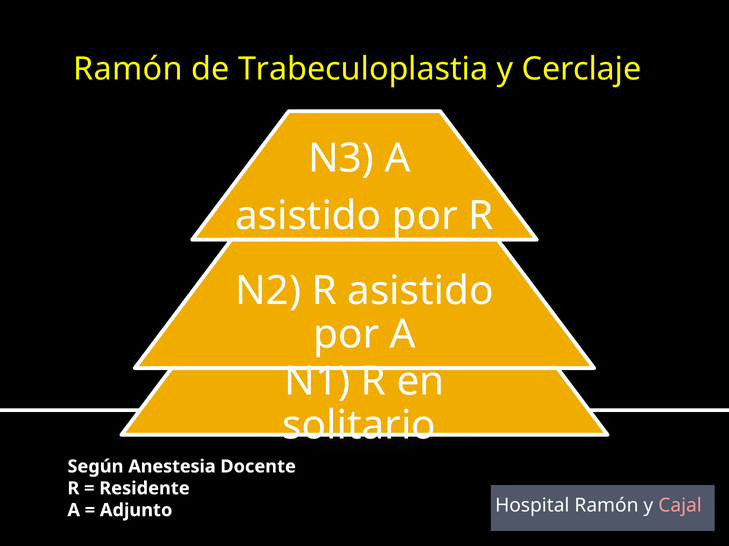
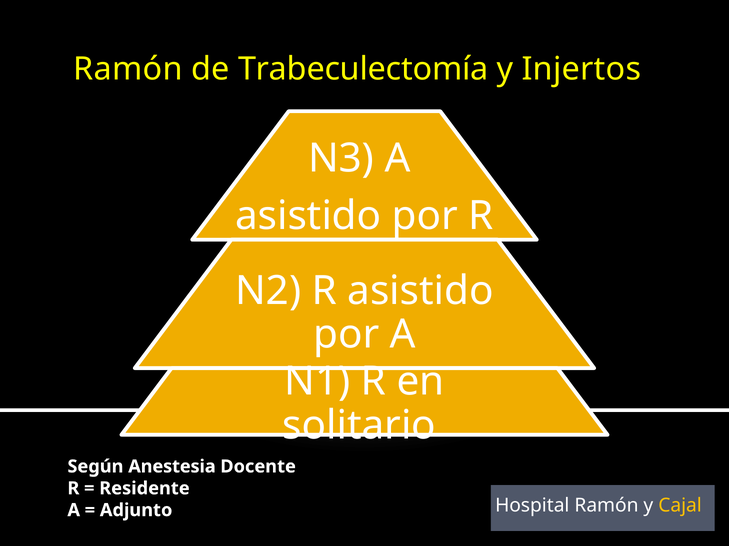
Trabeculoplastia: Trabeculoplastia -> Trabeculectomía
Cerclaje: Cerclaje -> Injertos
Cajal colour: pink -> yellow
